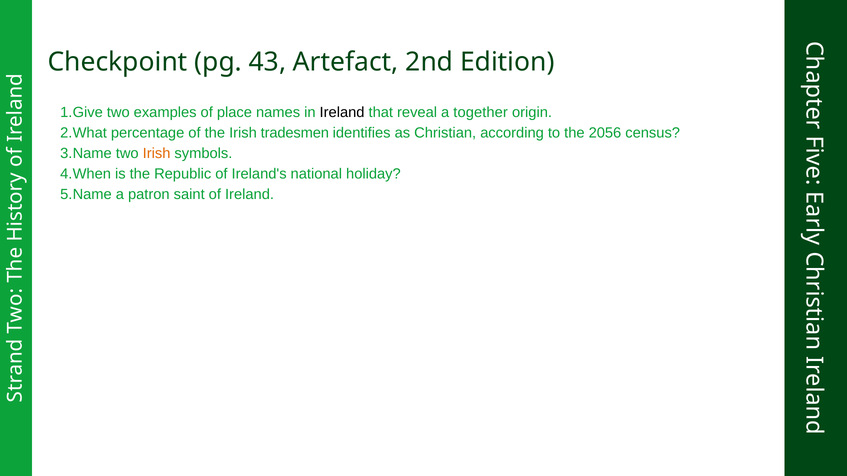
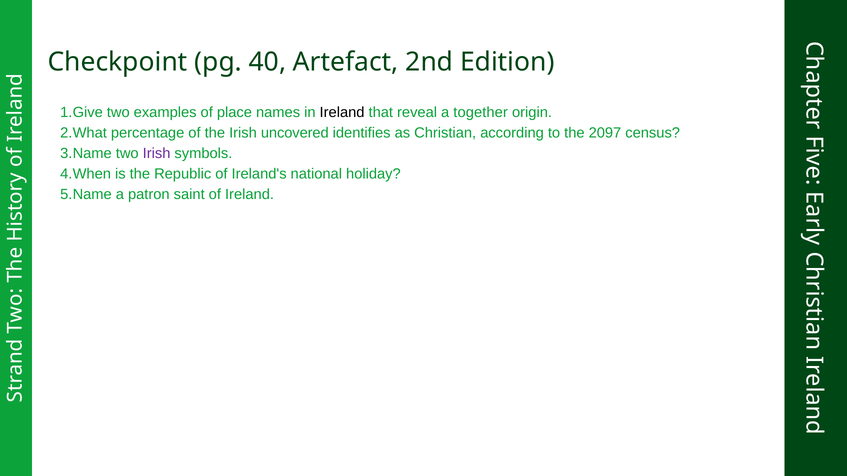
43: 43 -> 40
tradesmen: tradesmen -> uncovered
2056: 2056 -> 2097
Irish at (157, 153) colour: orange -> purple
